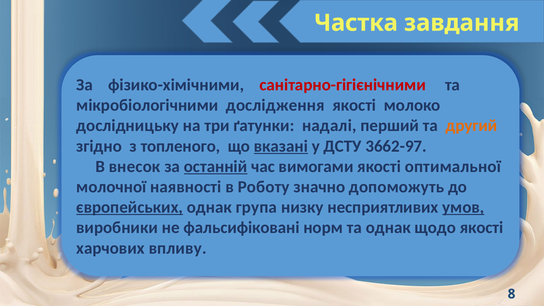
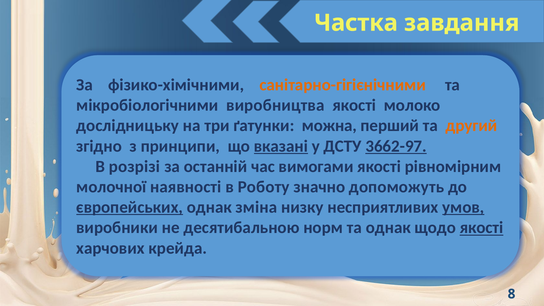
санітарно-гігієнічними colour: red -> orange
дослідження: дослідження -> виробництва
надалі: надалі -> можна
топленого: топленого -> принципи
3662-97 underline: none -> present
внесок: внесок -> розрізі
останній underline: present -> none
оптимальної: оптимальної -> рівномірним
група: група -> зміна
фальсифіковані: фальсифіковані -> десятибальною
якості at (481, 228) underline: none -> present
впливу: впливу -> крейда
